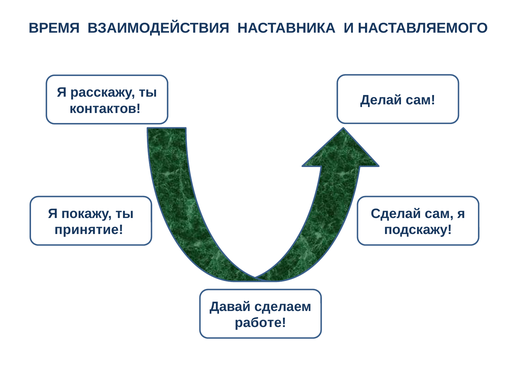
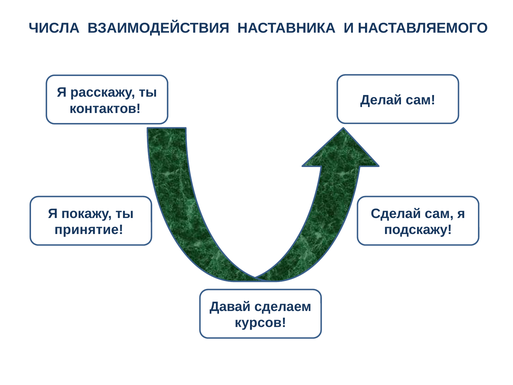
ВРЕМЯ: ВРЕМЯ -> ЧИСЛА
работе: работе -> курсов
